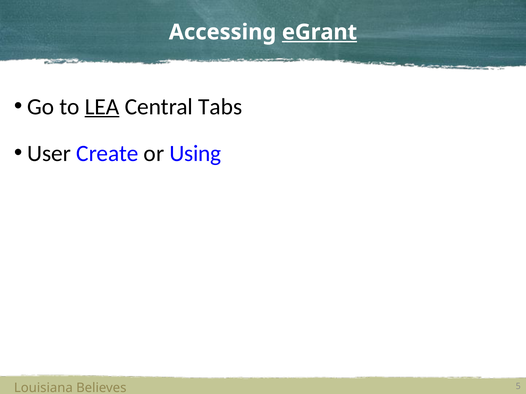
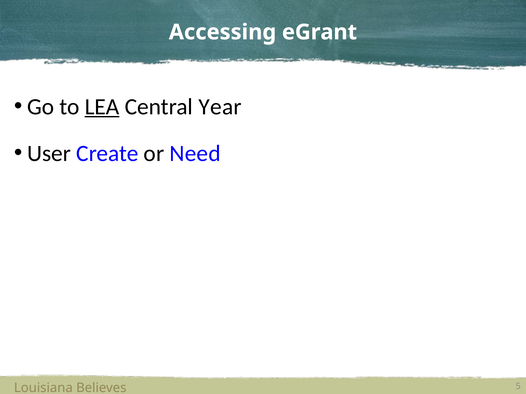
eGrant underline: present -> none
Tabs: Tabs -> Year
Using: Using -> Need
